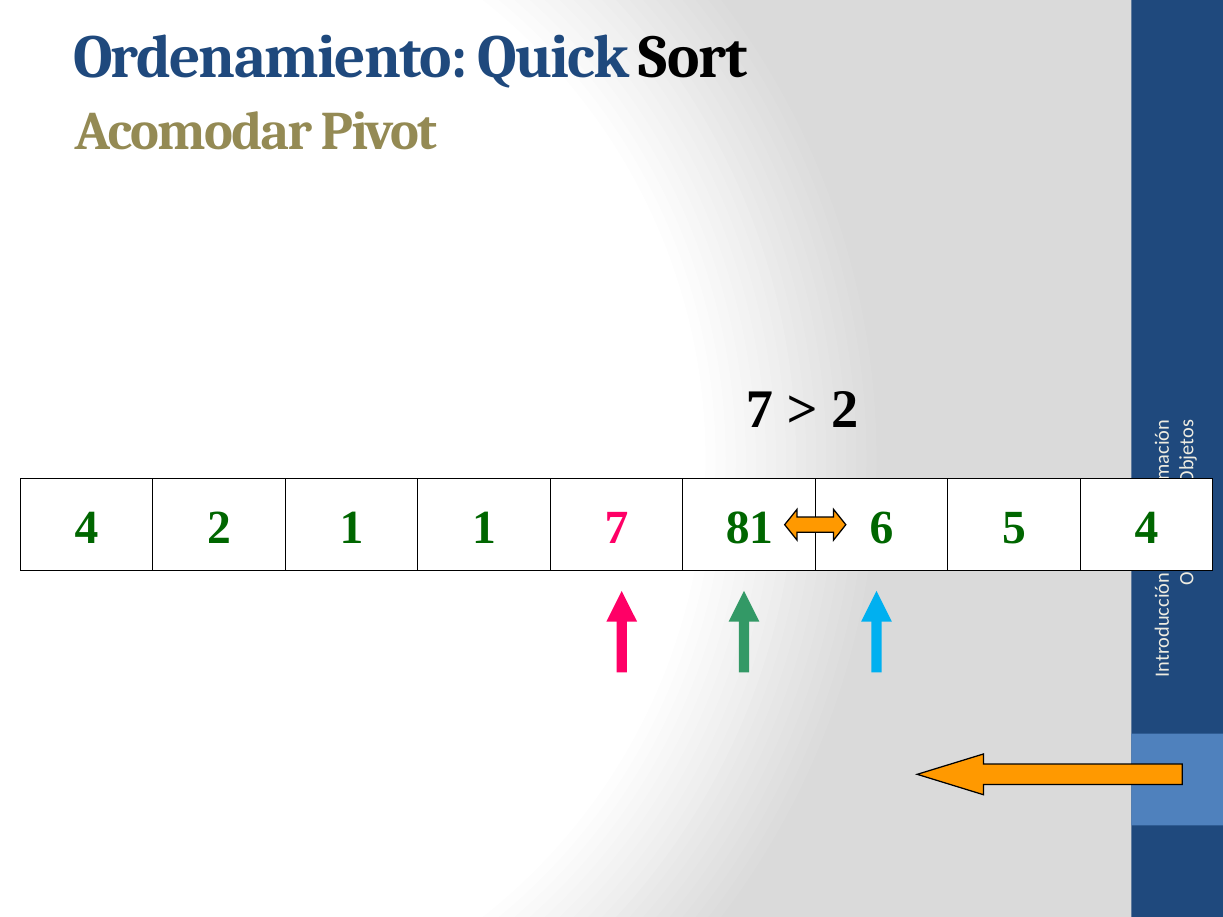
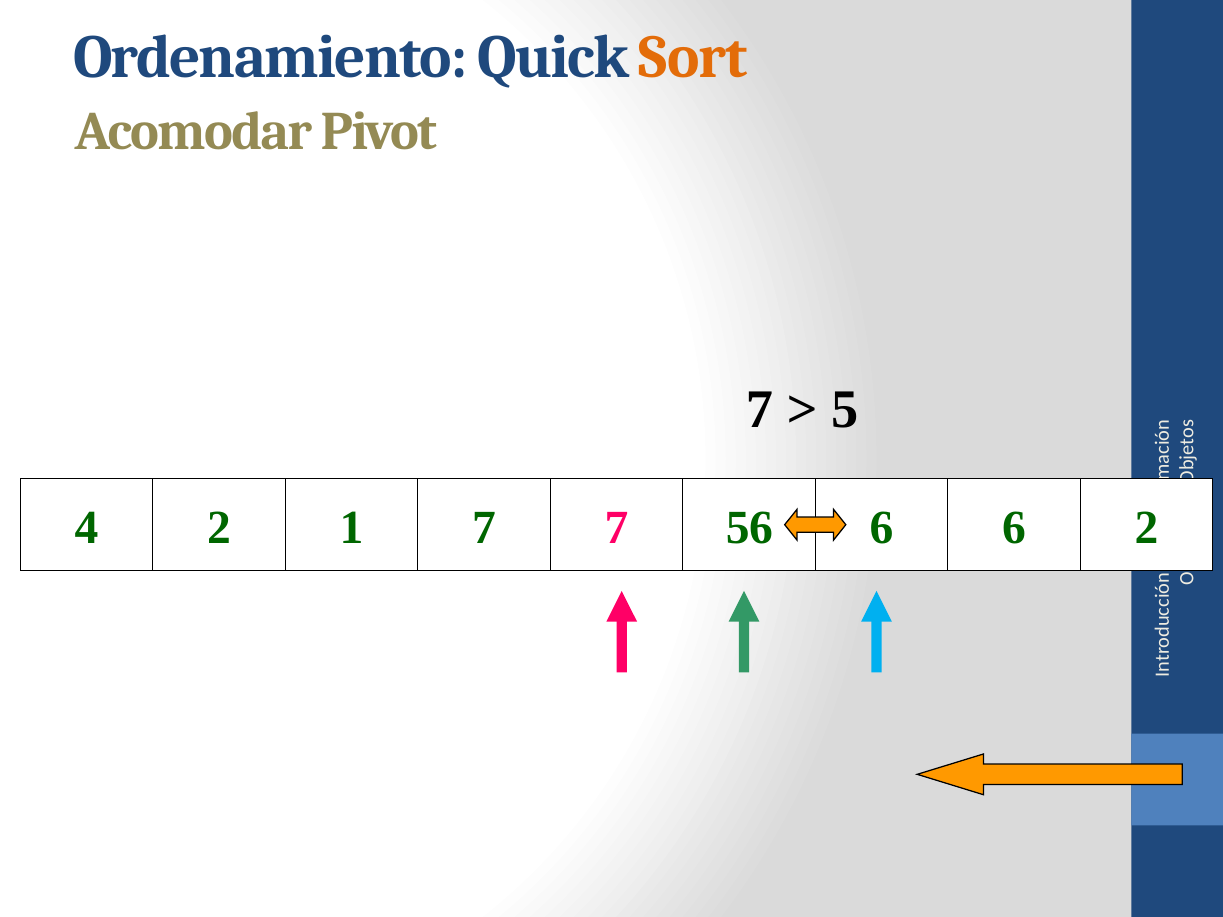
Sort colour: black -> orange
2 at (845, 409): 2 -> 5
1 1: 1 -> 7
81: 81 -> 56
6 5: 5 -> 6
4 4: 4 -> 2
